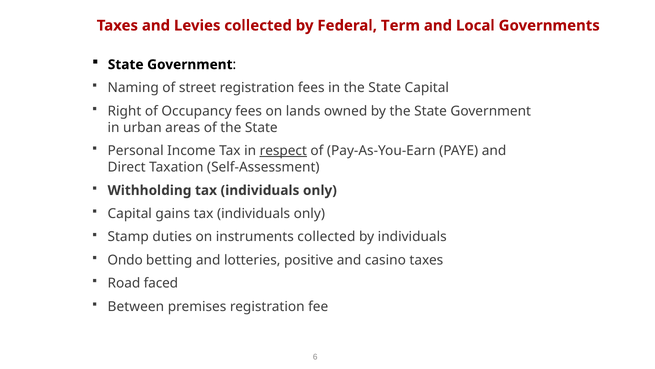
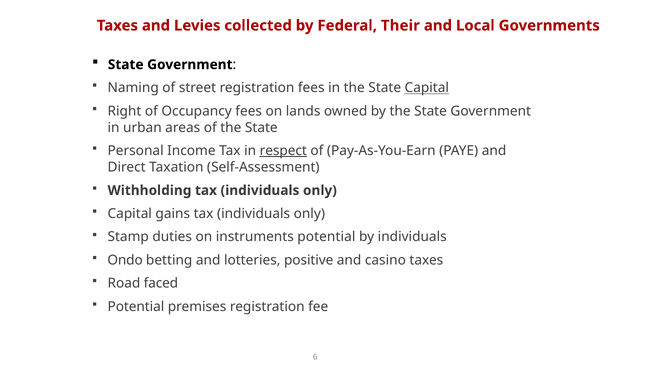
Term: Term -> Their
Capital at (427, 88) underline: none -> present
instruments collected: collected -> potential
Between at (136, 306): Between -> Potential
